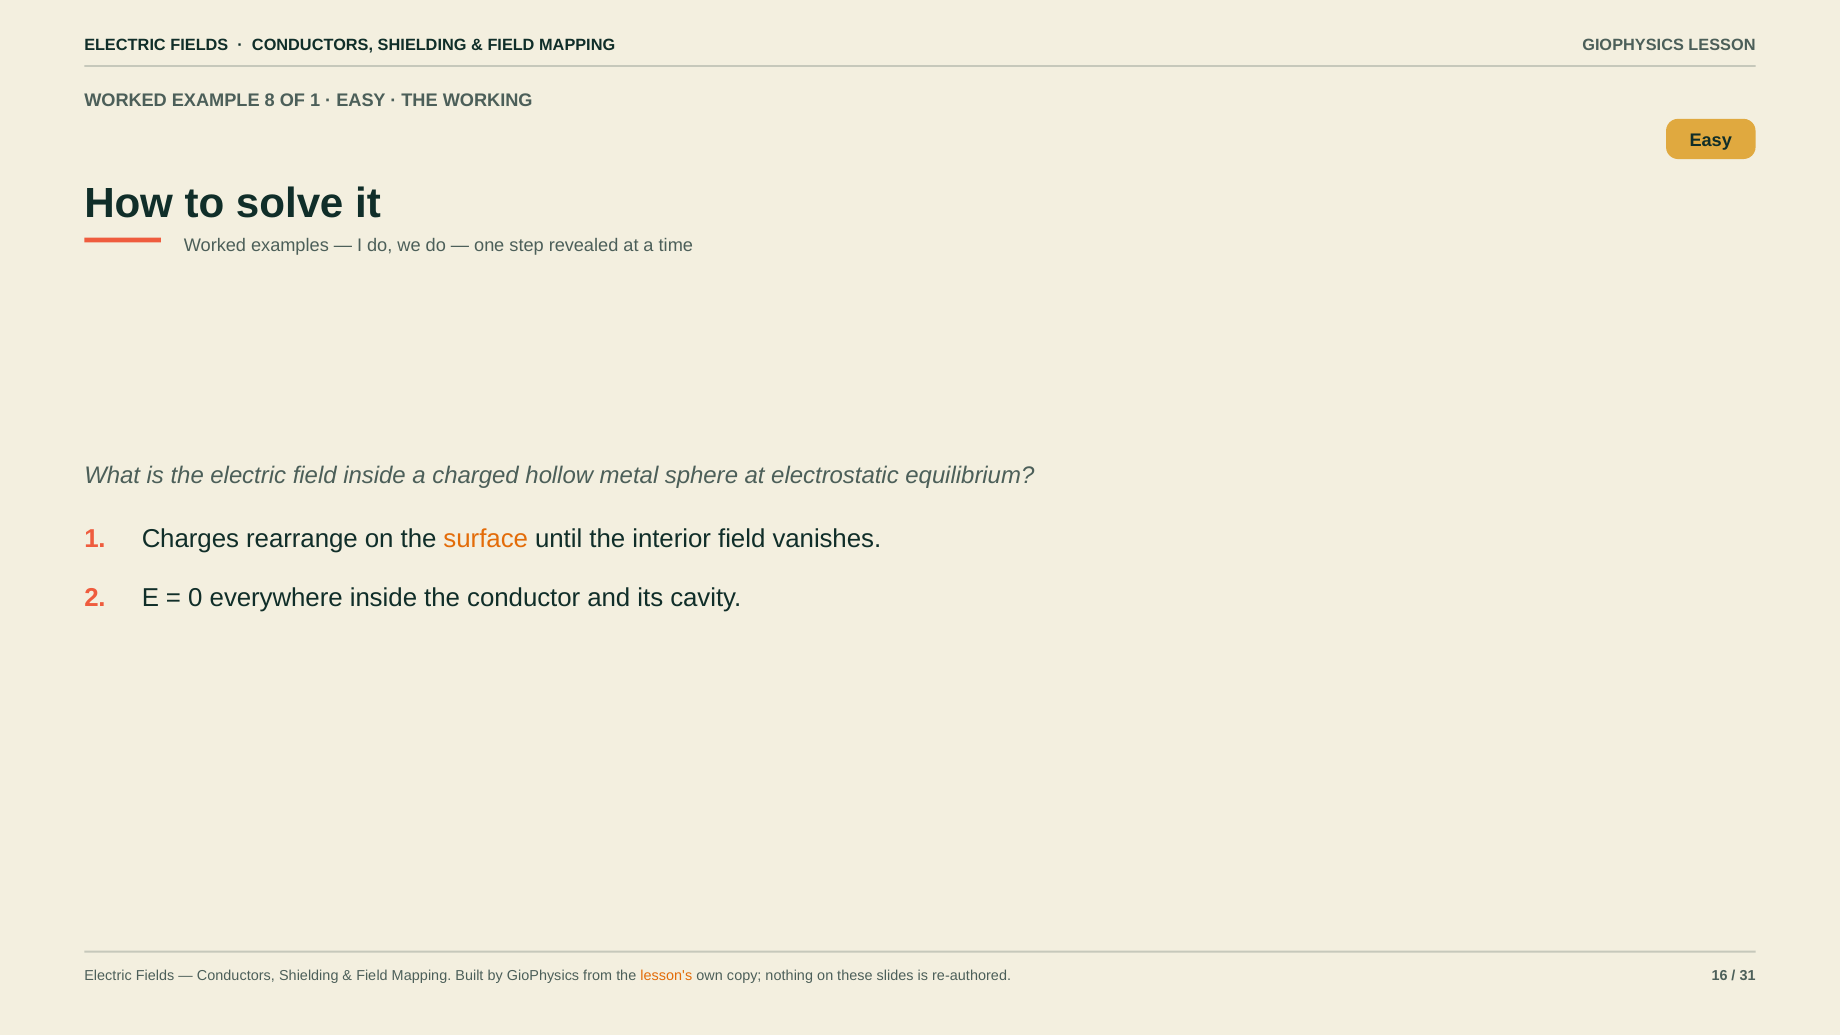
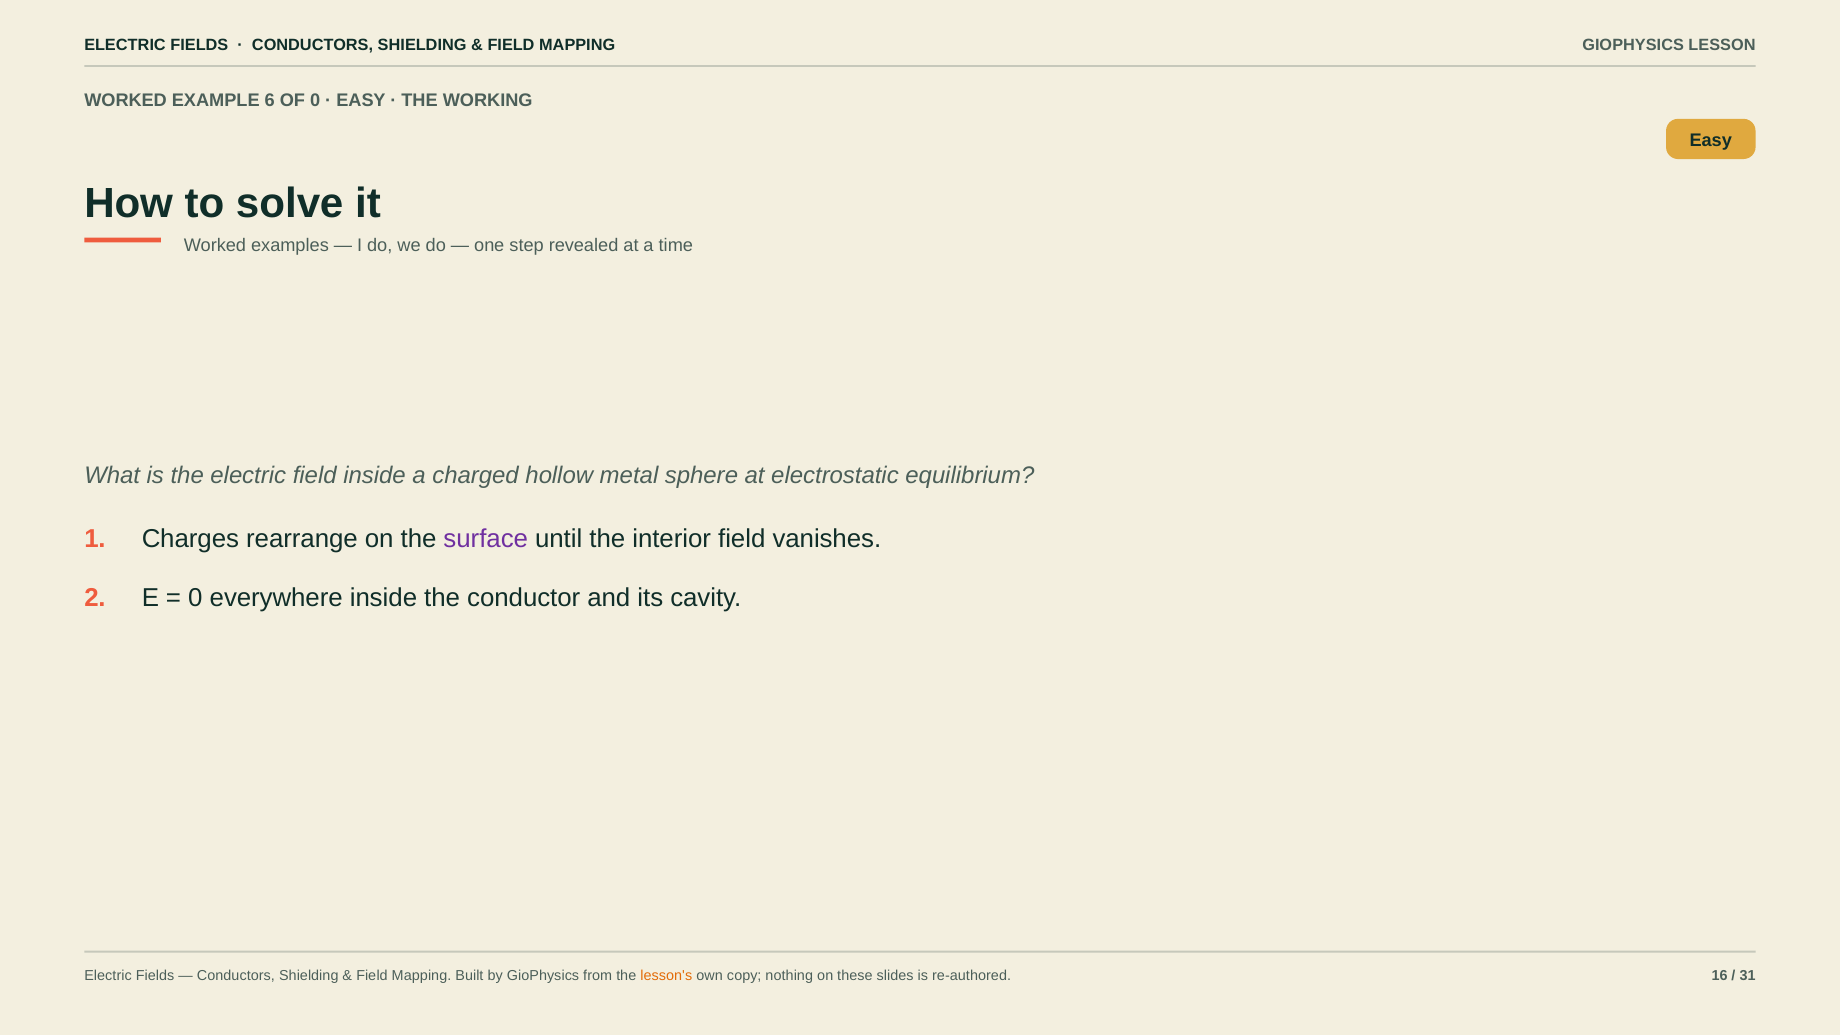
8: 8 -> 6
OF 1: 1 -> 0
surface colour: orange -> purple
